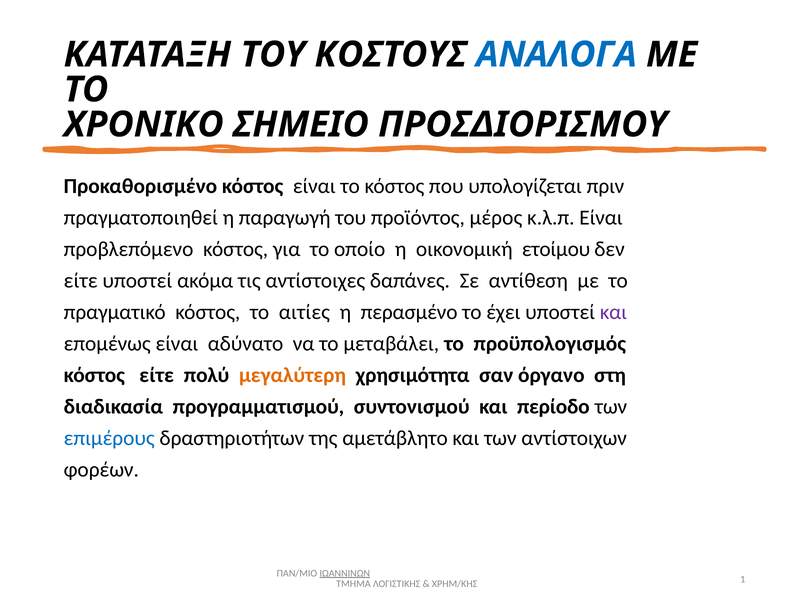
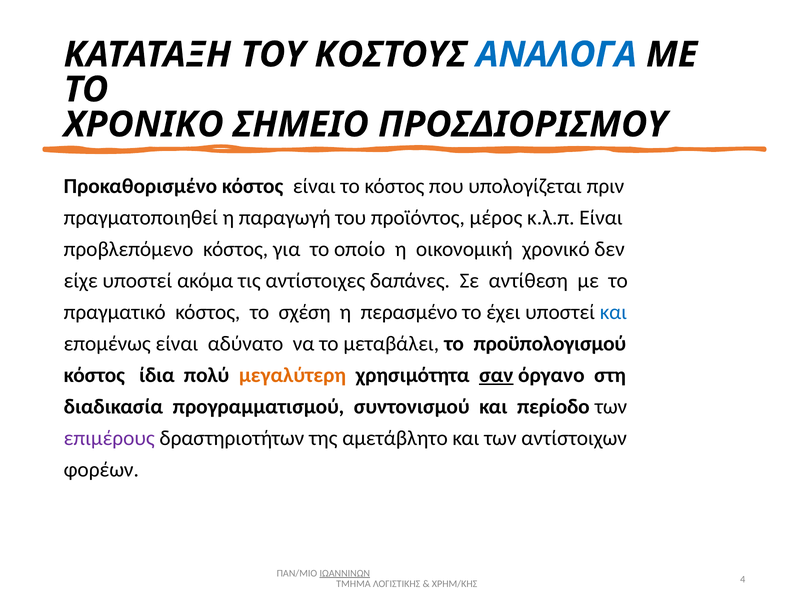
ετοίμου: ετοίμου -> χρονικό
είτε at (81, 281): είτε -> είχε
αιτίες: αιτίες -> σχέση
και at (613, 312) colour: purple -> blue
προϋπολογισμός: προϋπολογισμός -> προϋπολογισμού
κόστος είτε: είτε -> ίδια
σαν underline: none -> present
επιμέρους colour: blue -> purple
1: 1 -> 4
